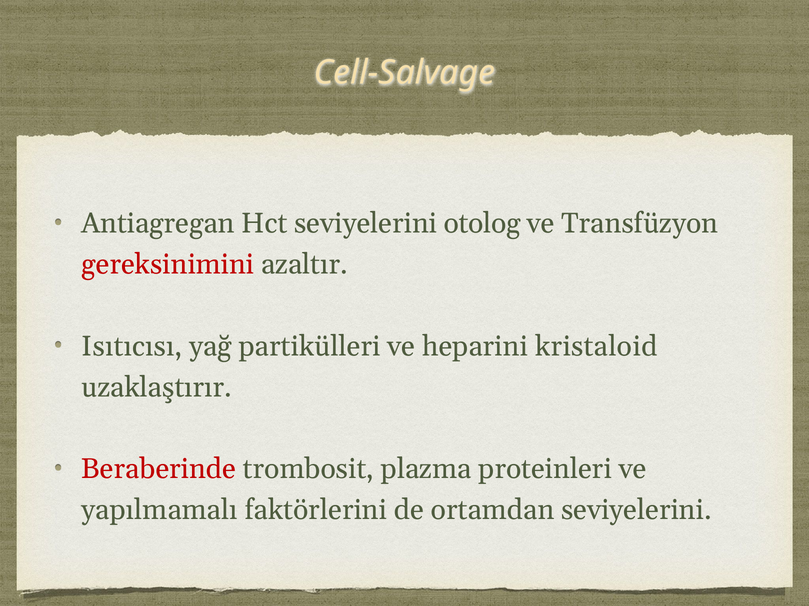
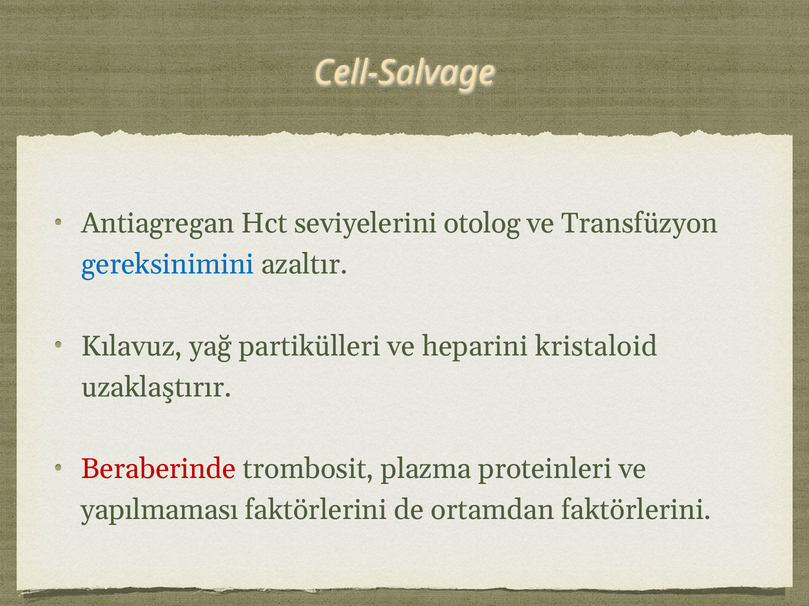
gereksinimini colour: red -> blue
Isıtıcısı: Isıtıcısı -> Kılavuz
yapılmamalı: yapılmamalı -> yapılmaması
ortamdan seviyelerini: seviyelerini -> faktörlerini
